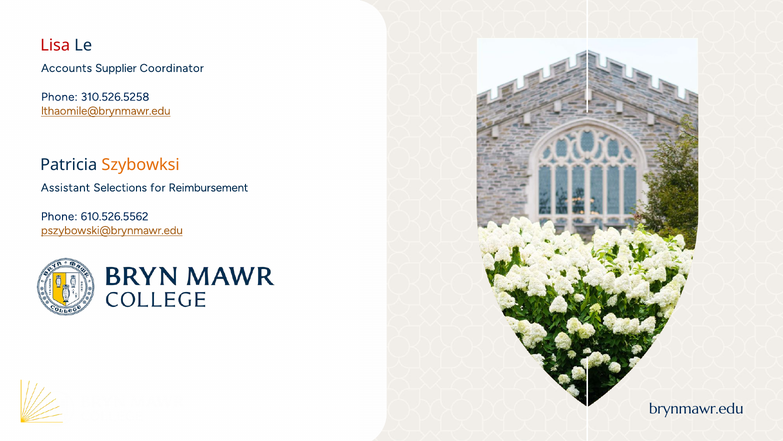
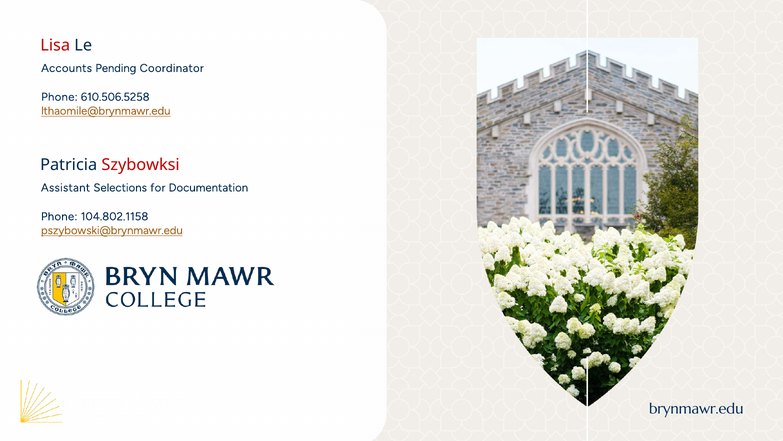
Supplier: Supplier -> Pending
310.526.5258: 310.526.5258 -> 610.506.5258
Szybowksi colour: orange -> red
Reimbursement: Reimbursement -> Documentation
610.526.5562: 610.526.5562 -> 104.802.1158
